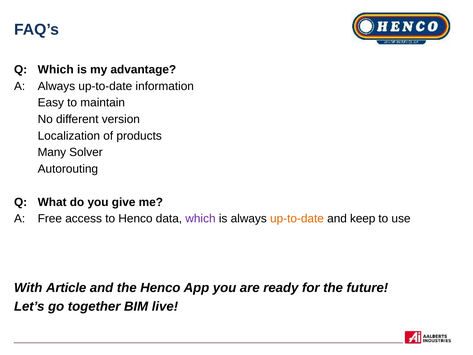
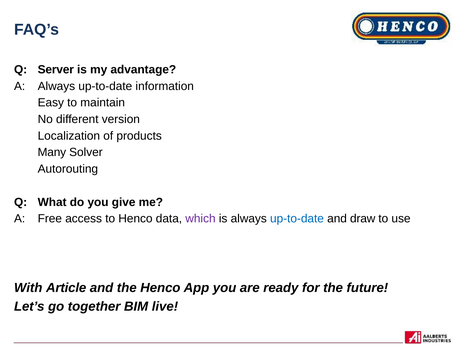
Q Which: Which -> Server
up-to-date at (297, 219) colour: orange -> blue
keep: keep -> draw
